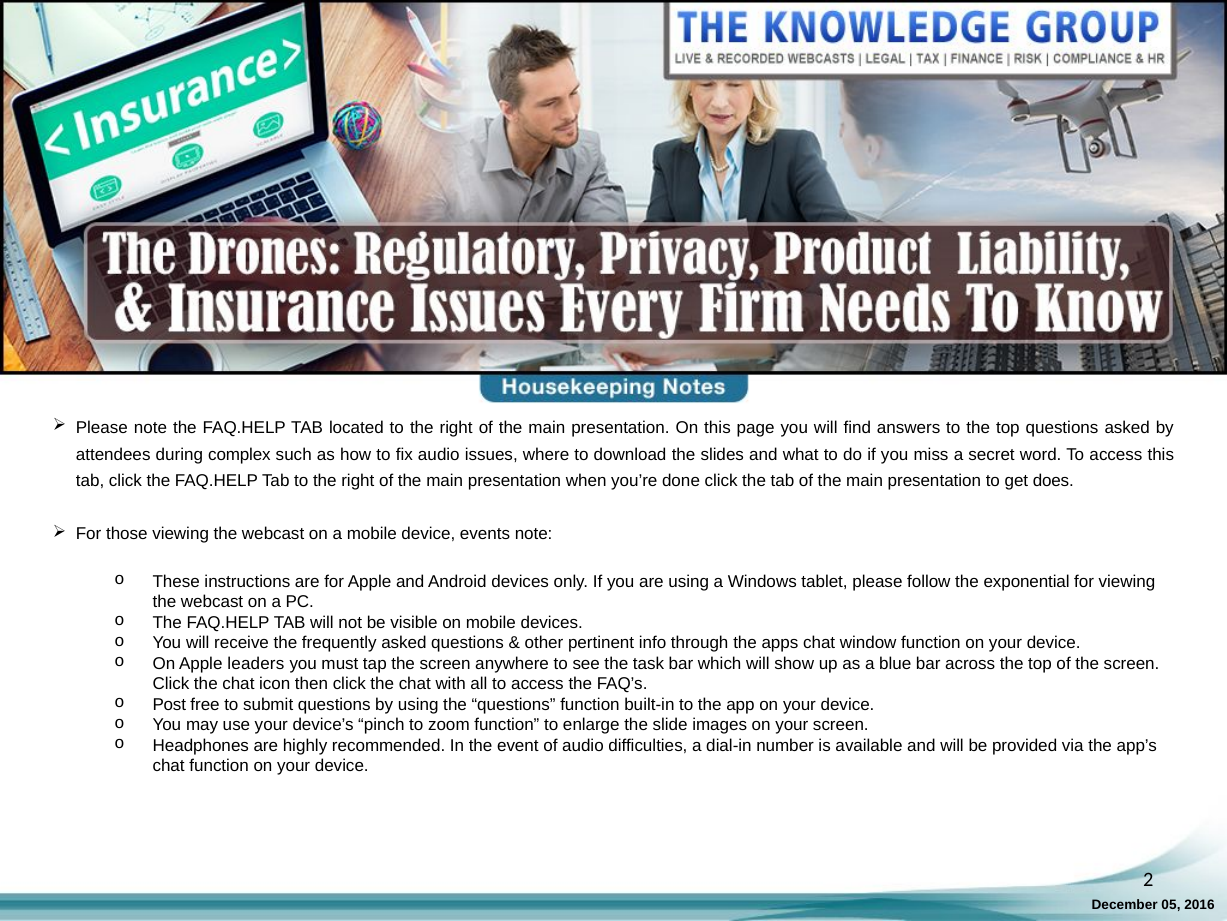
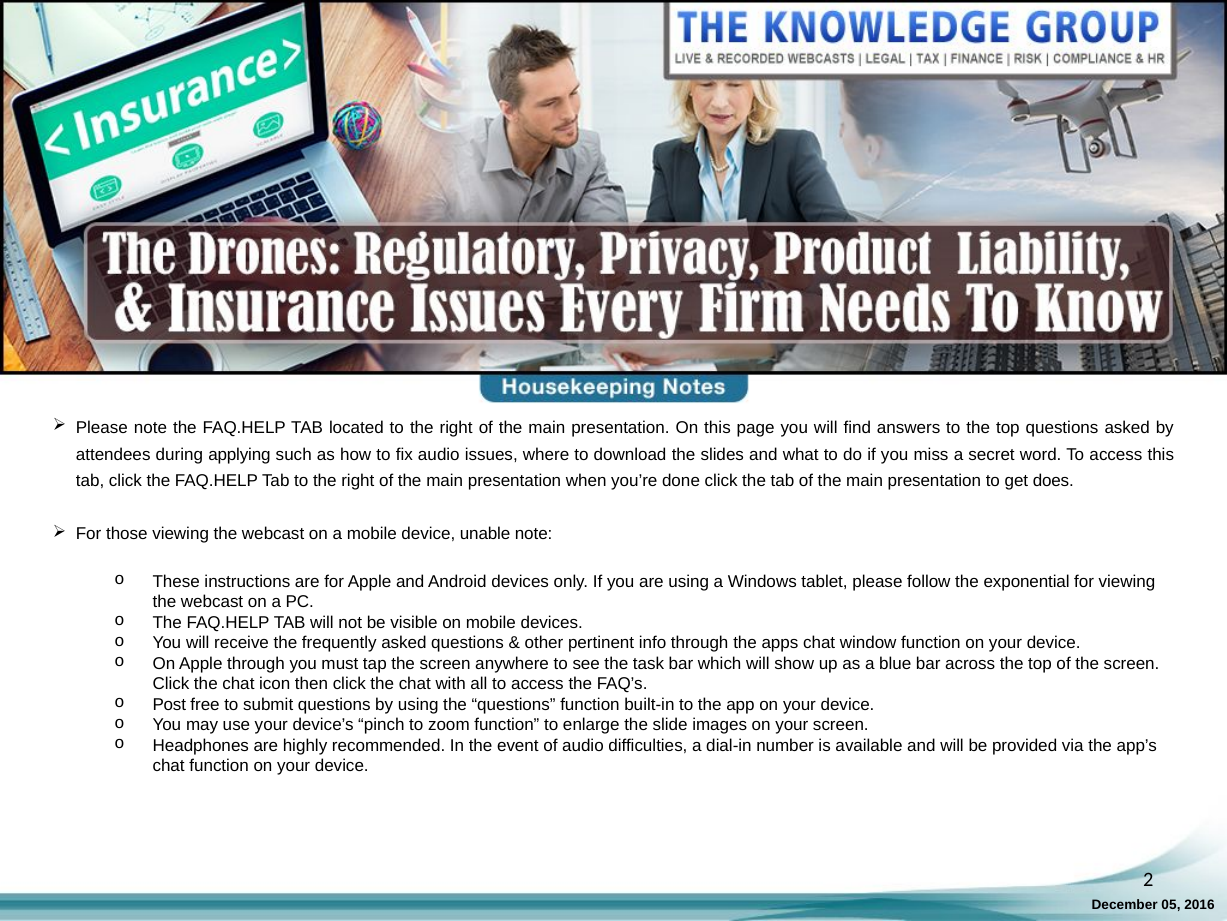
complex: complex -> applying
events: events -> unable
Apple leaders: leaders -> through
